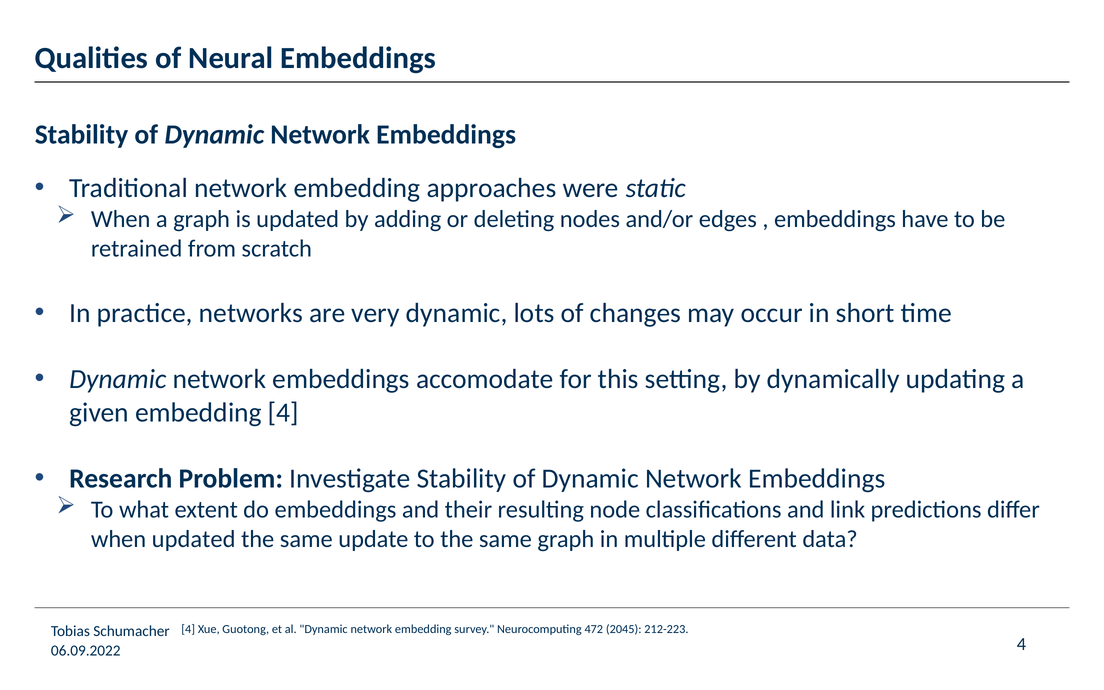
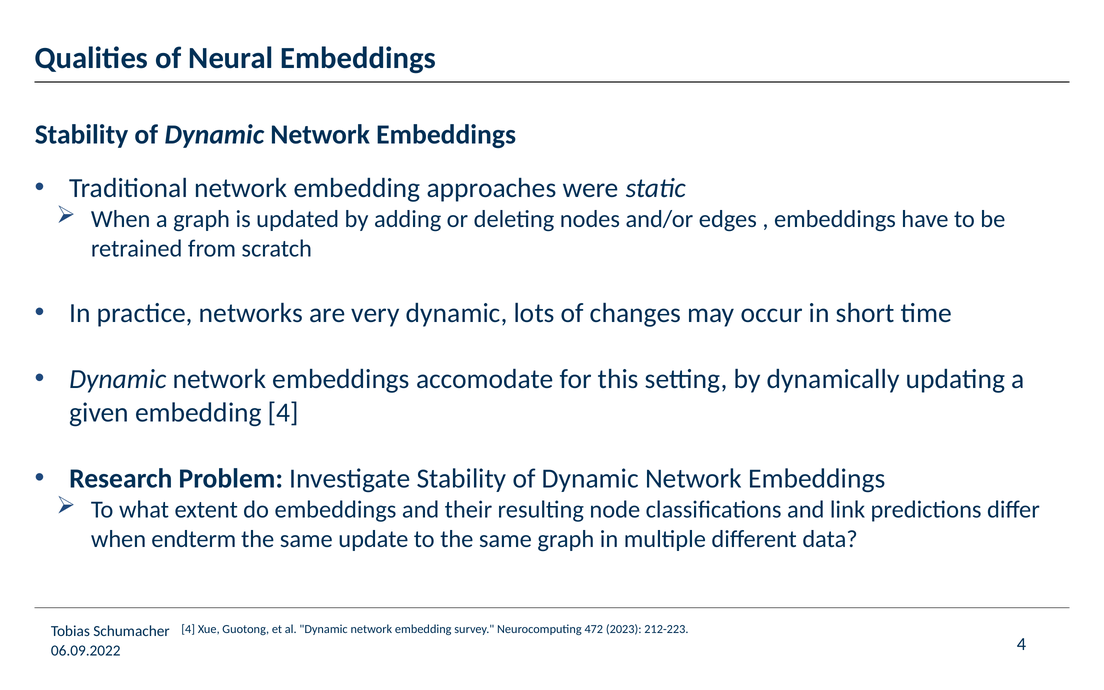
when updated: updated -> endterm
2045: 2045 -> 2023
